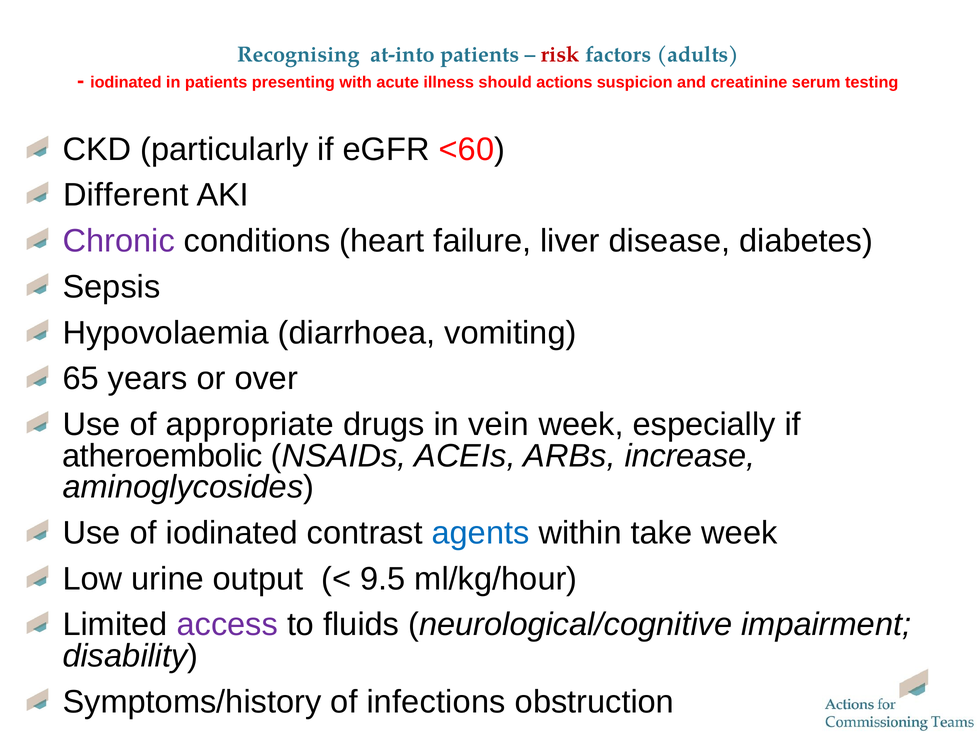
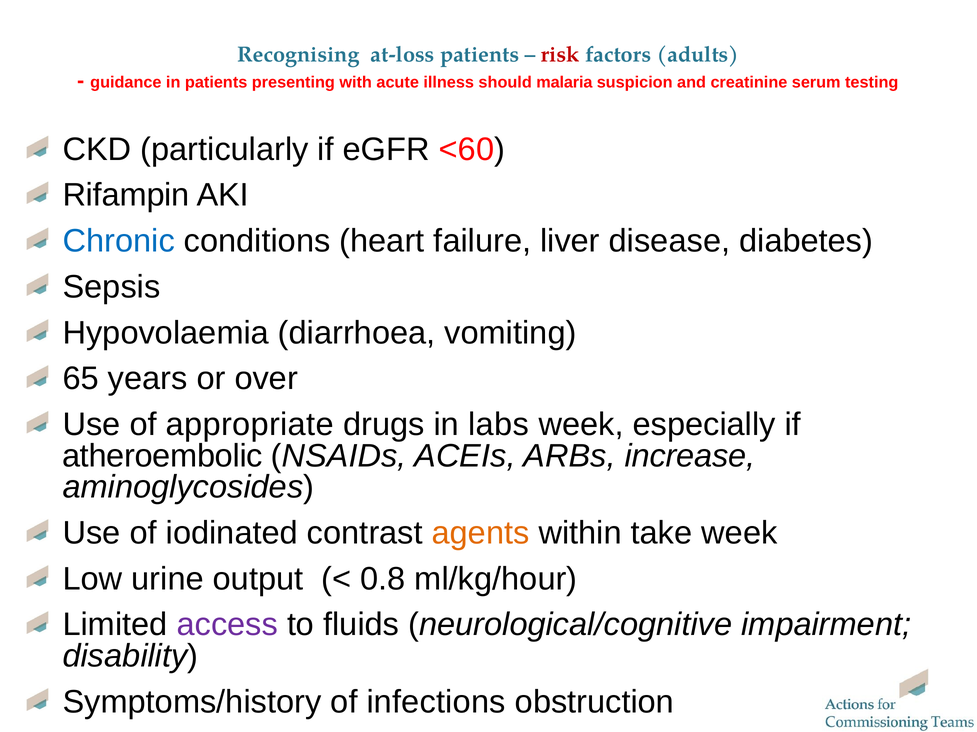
at-into: at-into -> at-loss
iodinated at (126, 82): iodinated -> guidance
actions: actions -> malaria
Different: Different -> Rifampin
Chronic colour: purple -> blue
vein: vein -> labs
agents colour: blue -> orange
9.5: 9.5 -> 0.8
